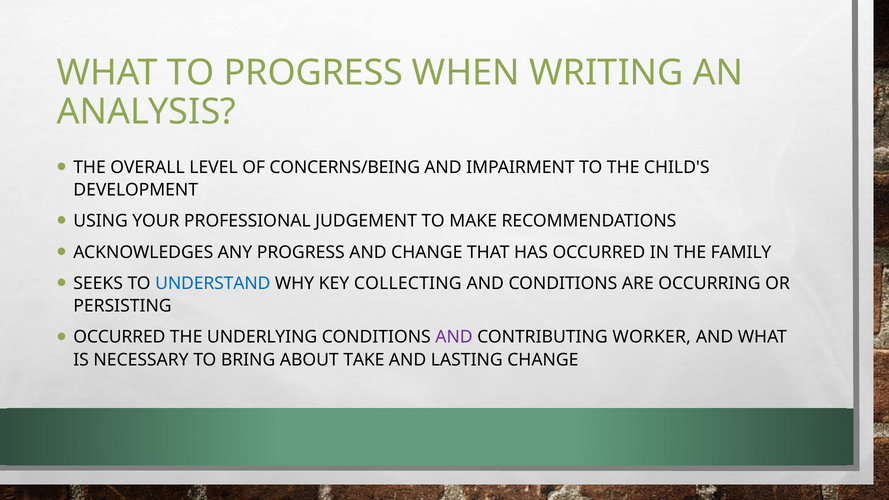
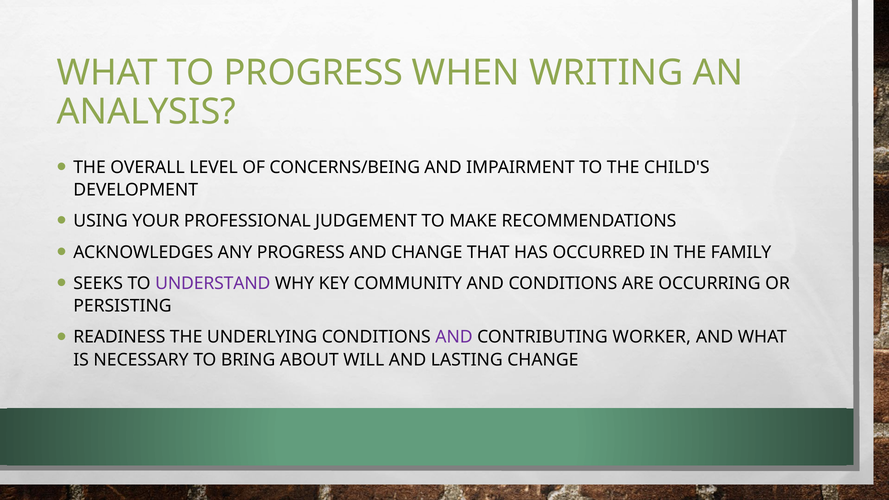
UNDERSTAND colour: blue -> purple
COLLECTING: COLLECTING -> COMMUNITY
OCCURRED at (119, 337): OCCURRED -> READINESS
TAKE: TAKE -> WILL
